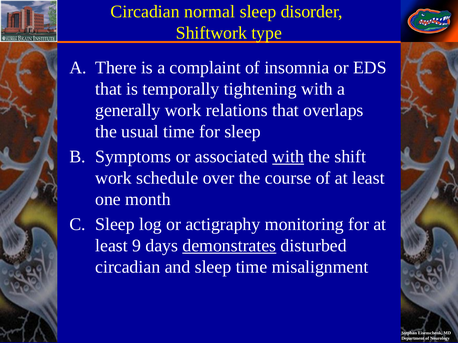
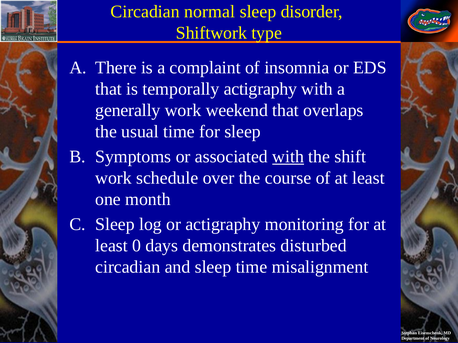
temporally tightening: tightening -> actigraphy
relations: relations -> weekend
9: 9 -> 0
demonstrates underline: present -> none
